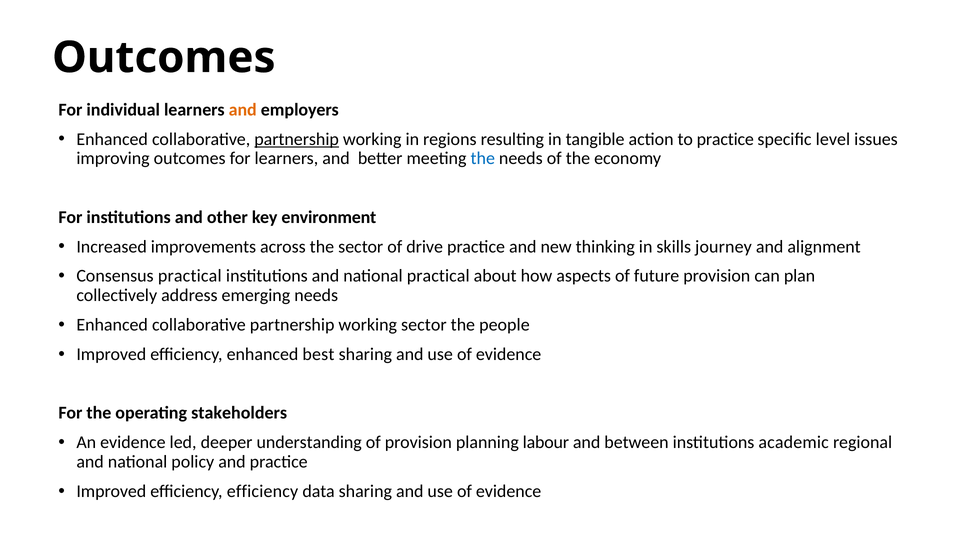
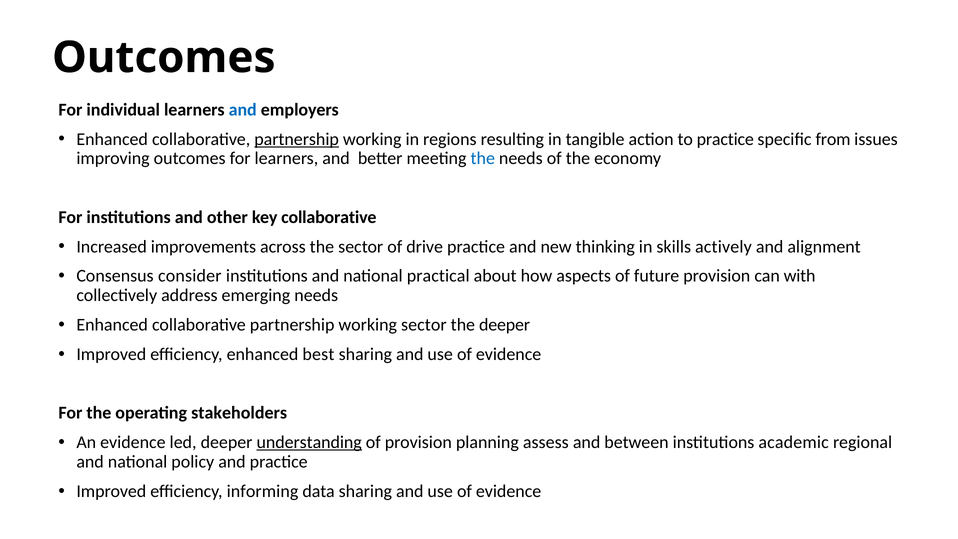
and at (243, 110) colour: orange -> blue
level: level -> from
key environment: environment -> collaborative
journey: journey -> actively
Consensus practical: practical -> consider
plan: plan -> with
the people: people -> deeper
understanding underline: none -> present
labour: labour -> assess
efficiency efficiency: efficiency -> informing
